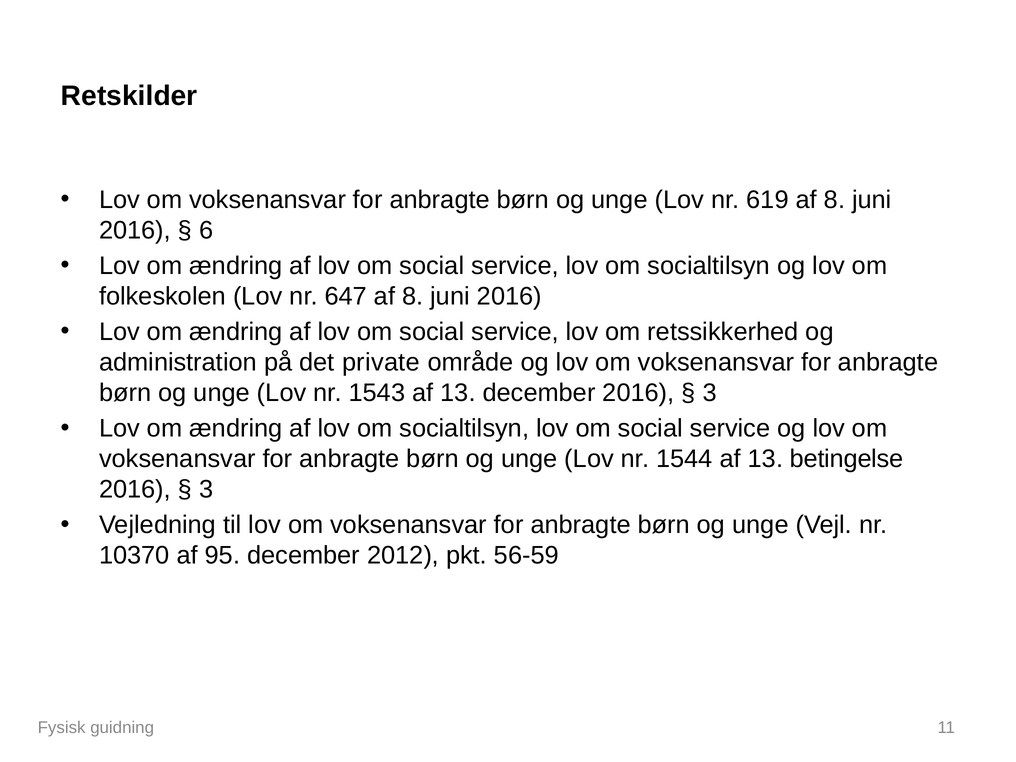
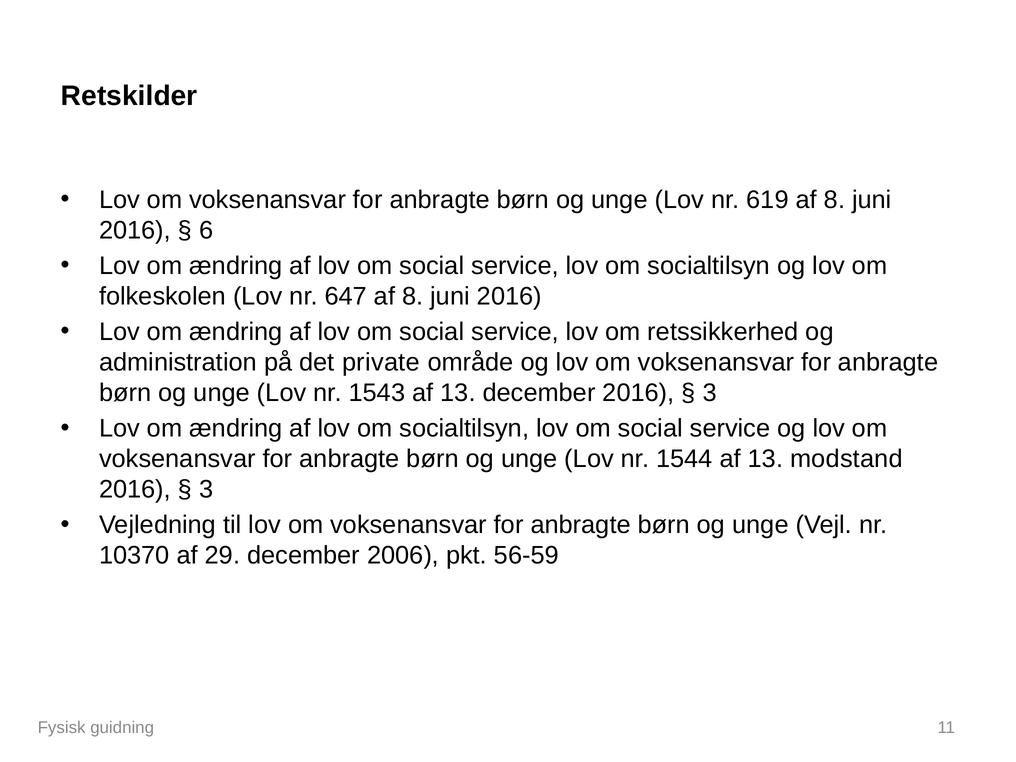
betingelse: betingelse -> modstand
95: 95 -> 29
2012: 2012 -> 2006
